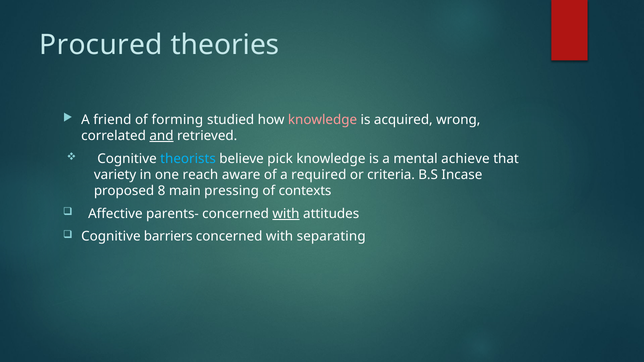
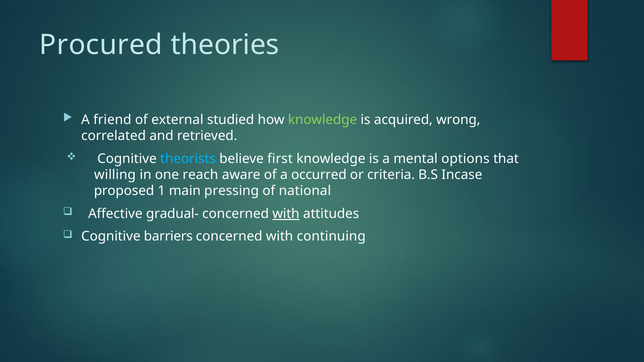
forming: forming -> external
knowledge at (323, 120) colour: pink -> light green
and underline: present -> none
pick: pick -> first
achieve: achieve -> options
variety: variety -> willing
required: required -> occurred
8: 8 -> 1
contexts: contexts -> national
parents-: parents- -> gradual-
separating: separating -> continuing
